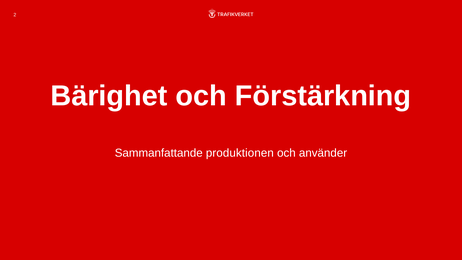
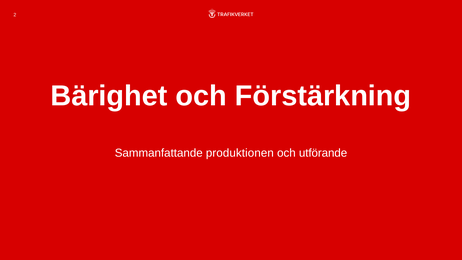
använder: använder -> utförande
